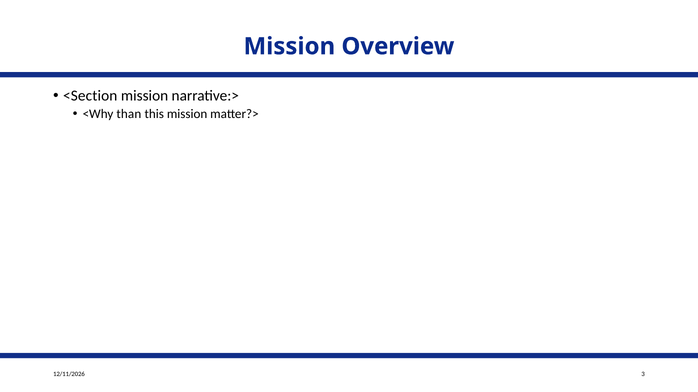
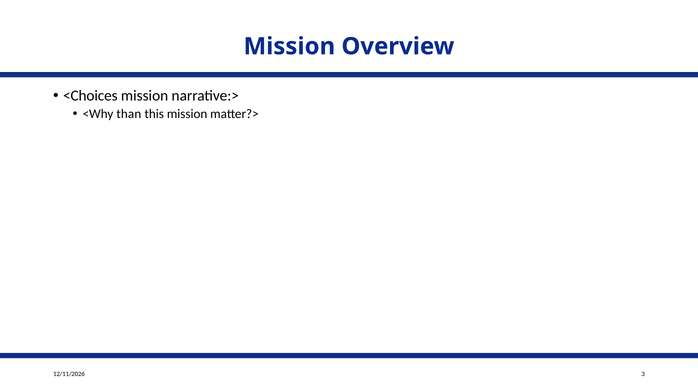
<Section: <Section -> <Choices
